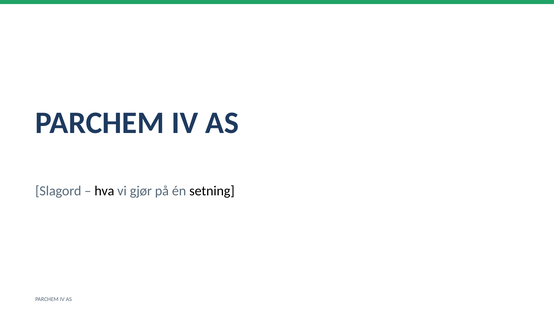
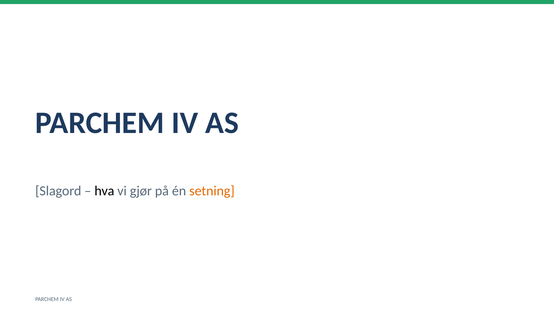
setning colour: black -> orange
